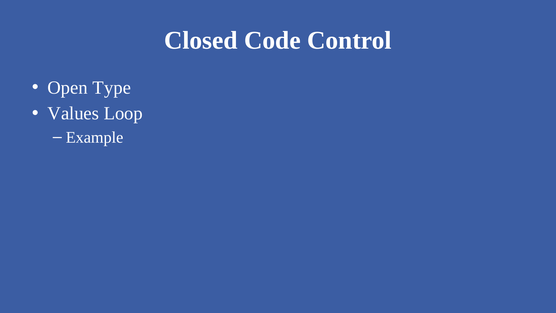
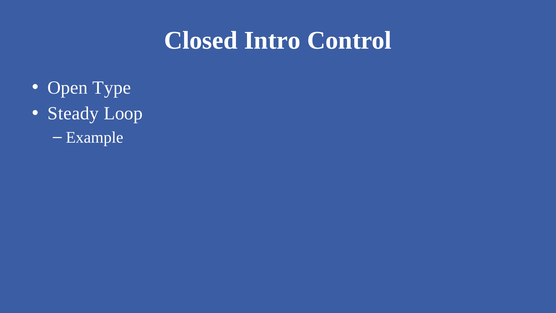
Code: Code -> Intro
Values: Values -> Steady
